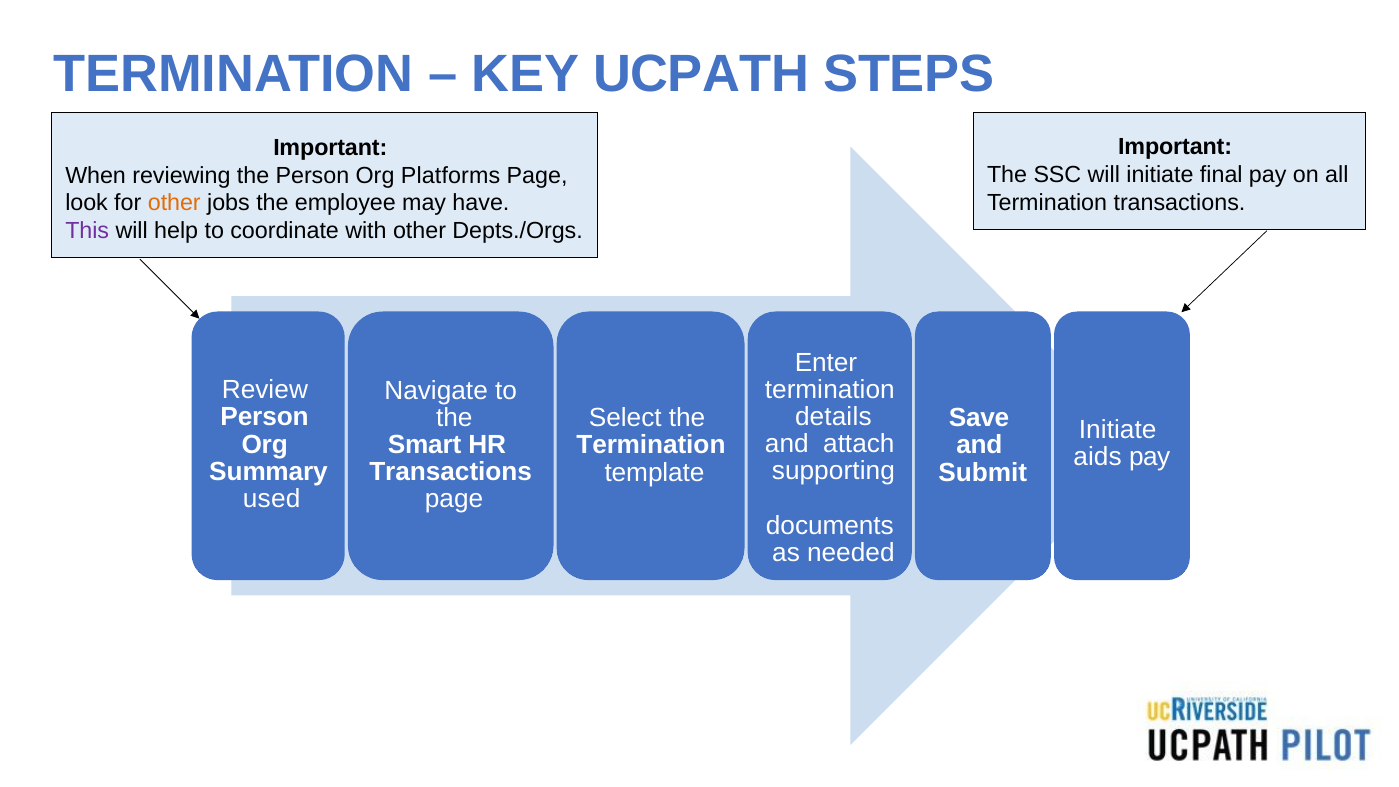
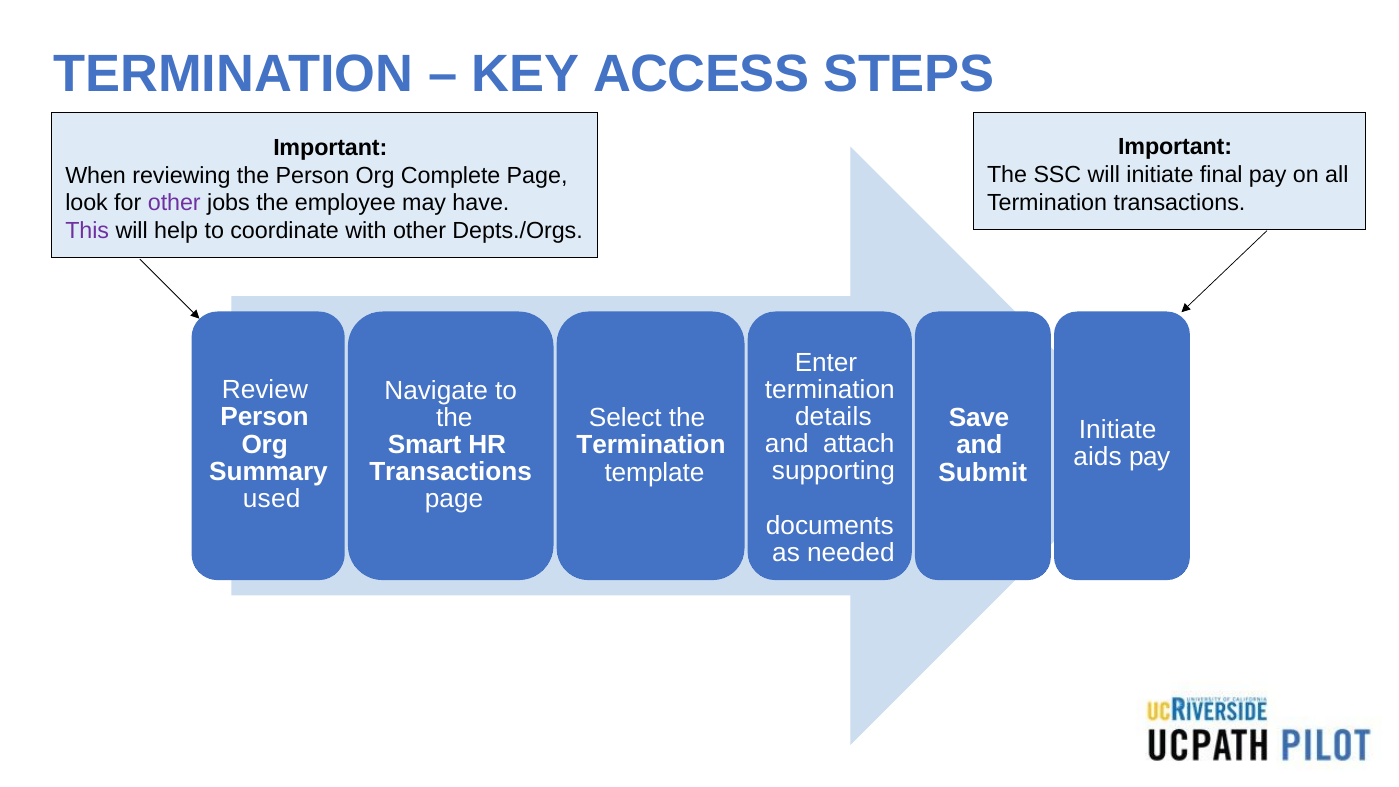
UCPATH: UCPATH -> ACCESS
Platforms: Platforms -> Complete
other at (174, 203) colour: orange -> purple
